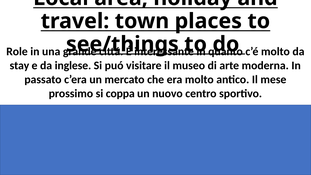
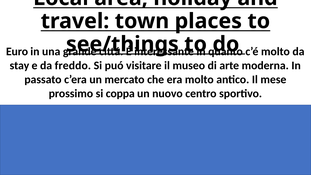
Role: Role -> Euro
inglese: inglese -> freddo
